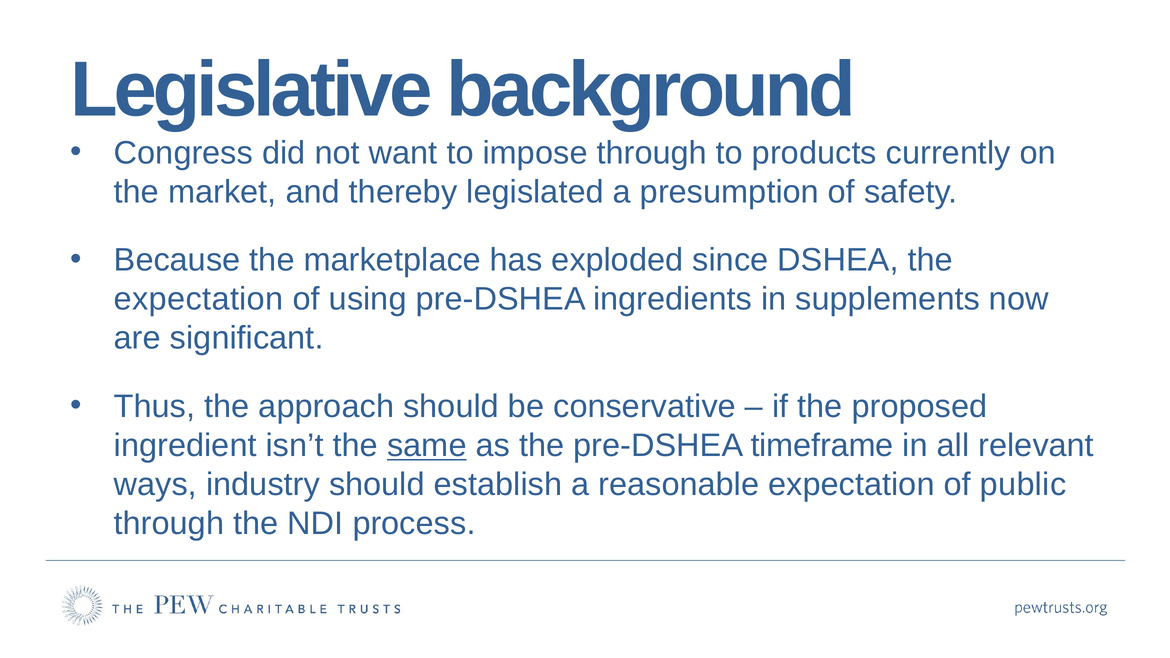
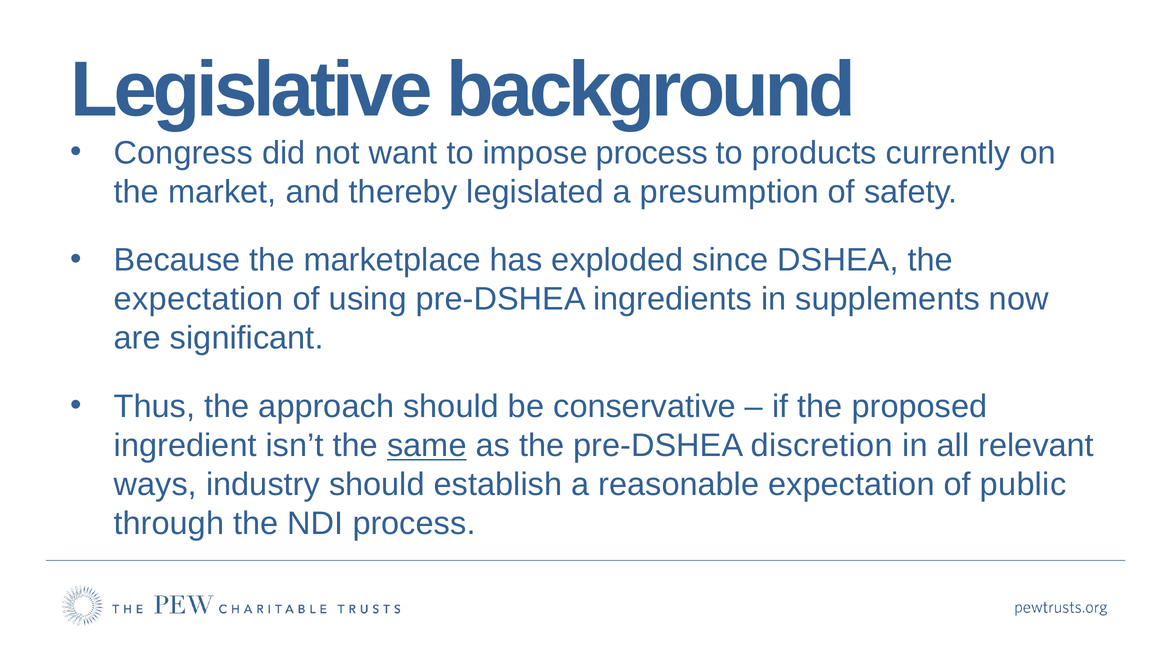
impose through: through -> process
timeframe: timeframe -> discretion
